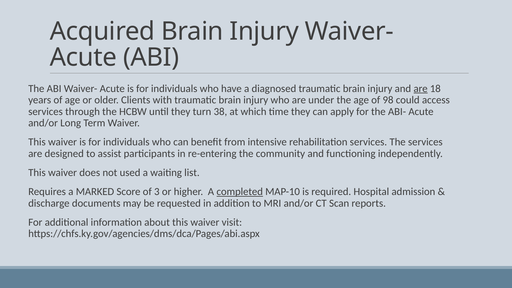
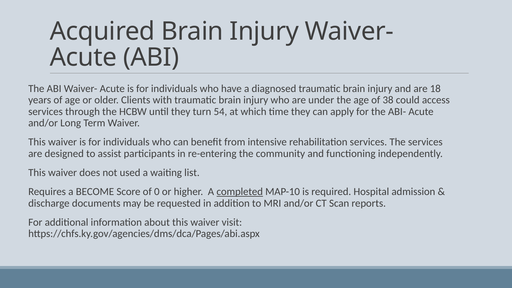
are at (421, 88) underline: present -> none
98: 98 -> 38
38: 38 -> 54
MARKED: MARKED -> BECOME
3: 3 -> 0
